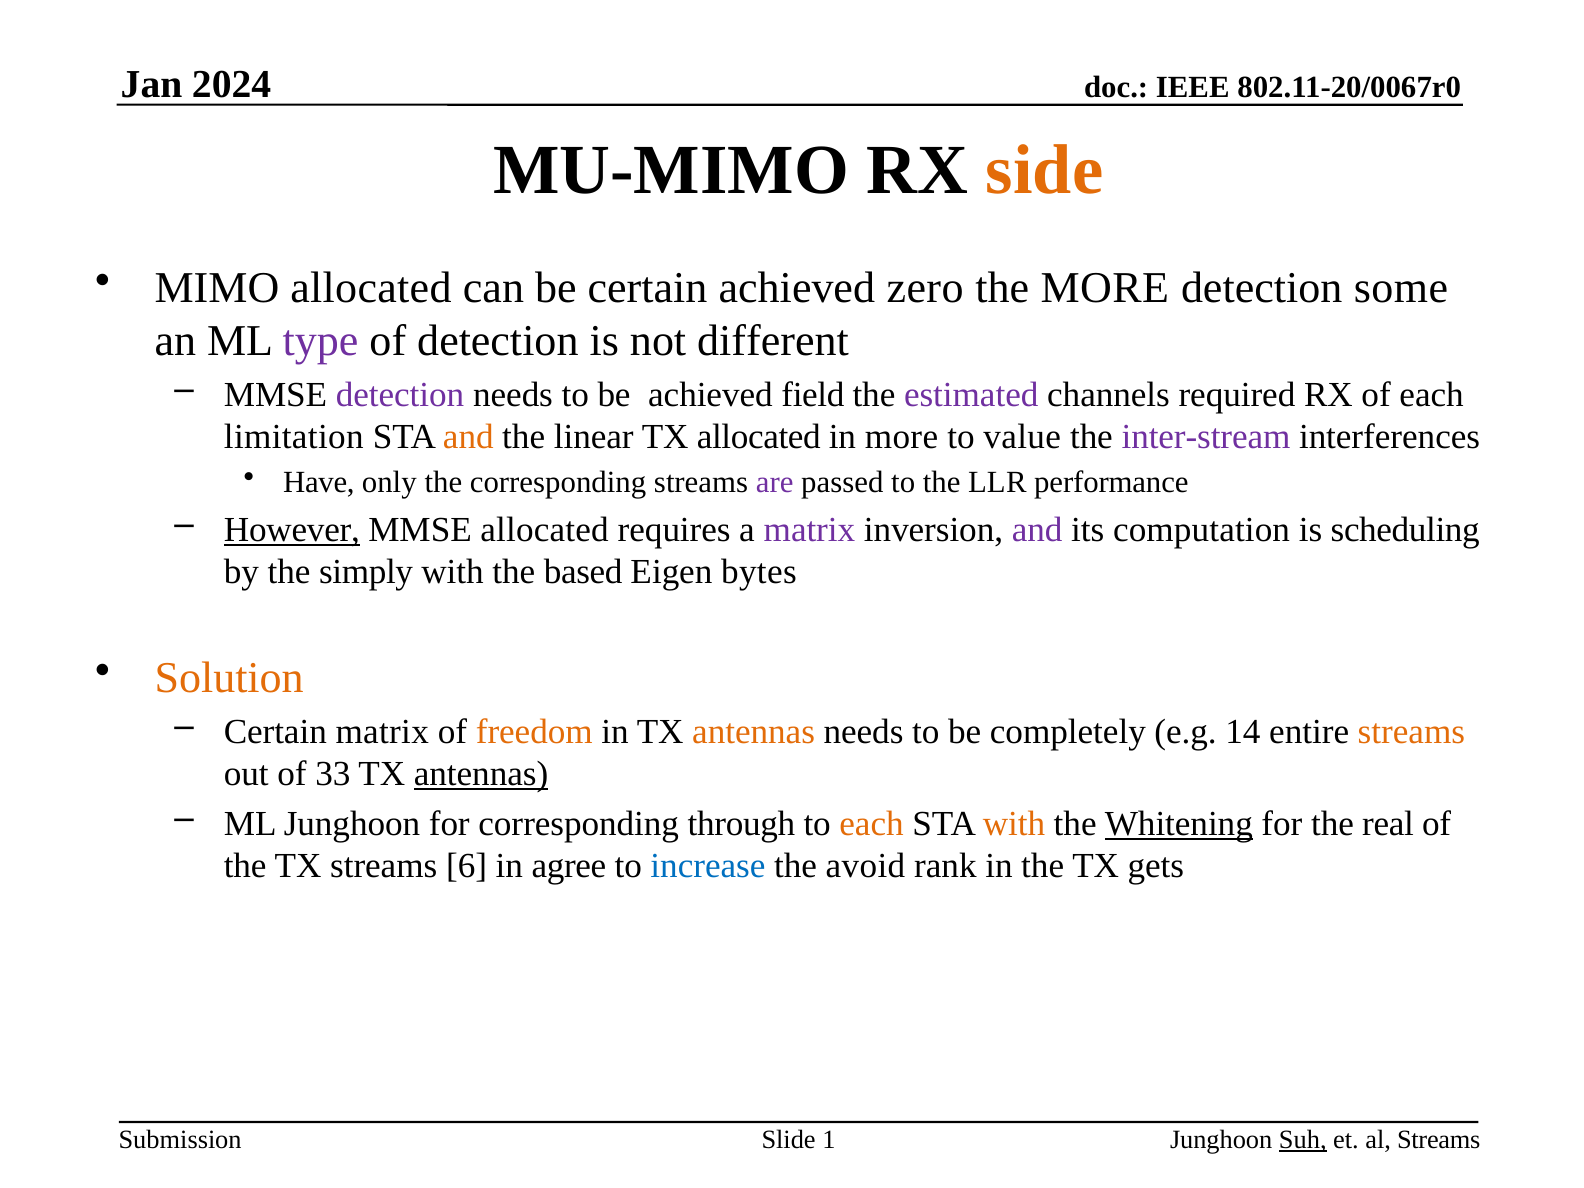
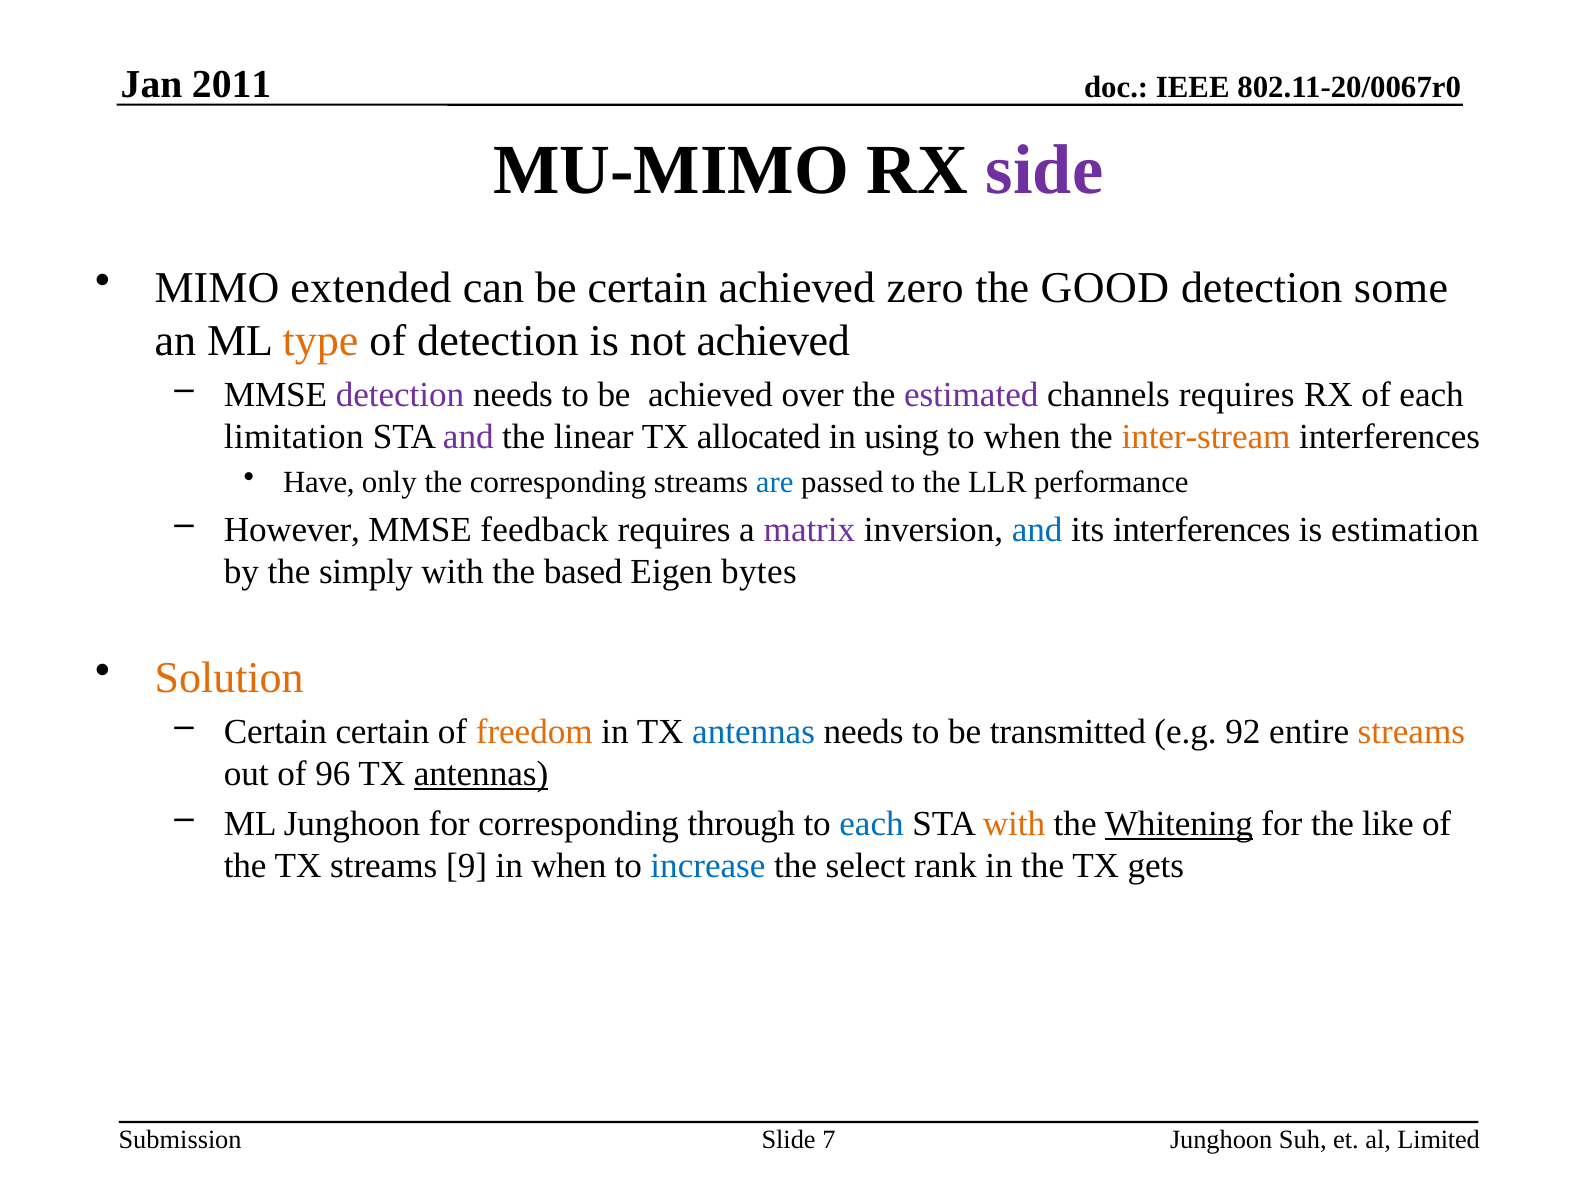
2024: 2024 -> 2011
side colour: orange -> purple
MIMO allocated: allocated -> extended
the MORE: MORE -> GOOD
type colour: purple -> orange
not different: different -> achieved
field: field -> over
channels required: required -> requires
and at (468, 437) colour: orange -> purple
in more: more -> using
to value: value -> when
inter-stream colour: purple -> orange
are colour: purple -> blue
However underline: present -> none
MMSE allocated: allocated -> feedback
and at (1037, 530) colour: purple -> blue
its computation: computation -> interferences
scheduling: scheduling -> estimation
Certain matrix: matrix -> certain
antennas at (754, 732) colour: orange -> blue
completely: completely -> transmitted
14: 14 -> 92
33: 33 -> 96
each at (872, 824) colour: orange -> blue
real: real -> like
6: 6 -> 9
in agree: agree -> when
avoid: avoid -> select
1: 1 -> 7
Suh underline: present -> none
al Streams: Streams -> Limited
